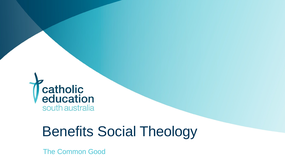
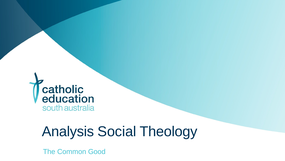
Benefits: Benefits -> Analysis
